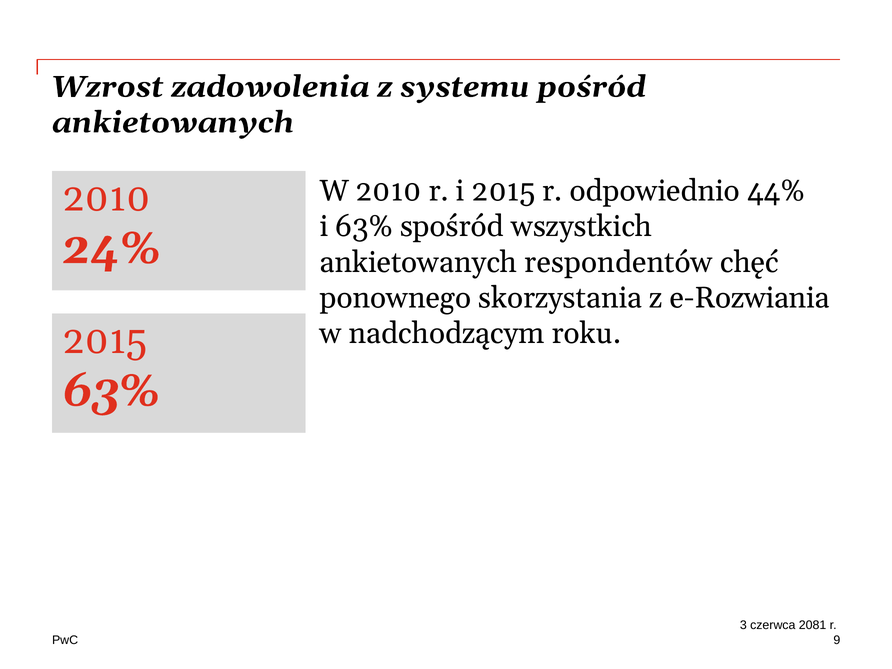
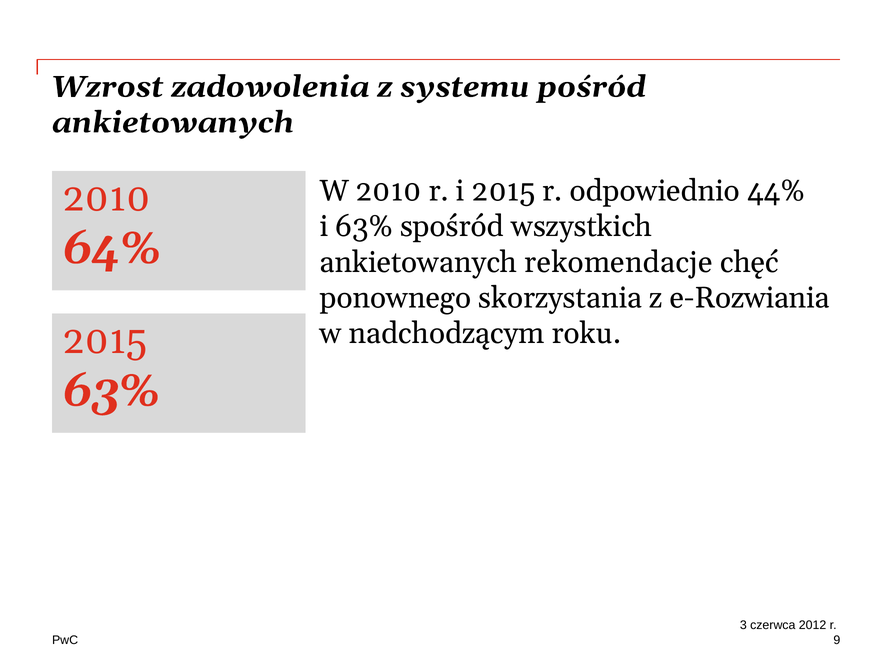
24%: 24% -> 64%
respondentów: respondentów -> rekomendacje
2081: 2081 -> 2012
